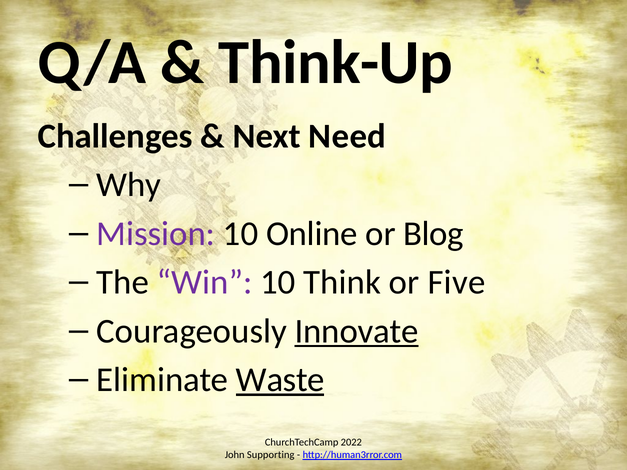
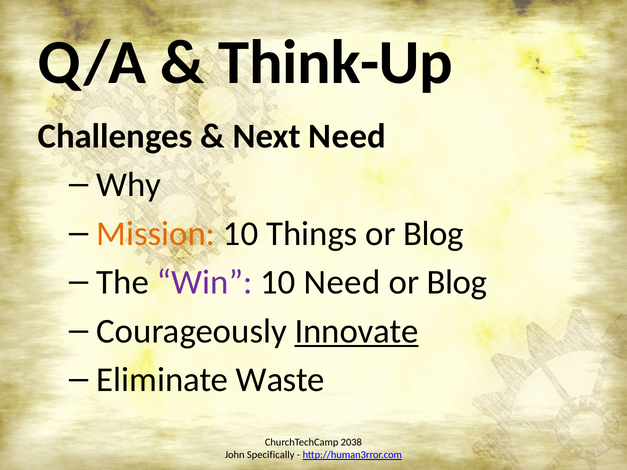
Mission colour: purple -> orange
Online: Online -> Things
10 Think: Think -> Need
Five at (457, 282): Five -> Blog
Waste underline: present -> none
2022: 2022 -> 2038
Supporting: Supporting -> Specifically
